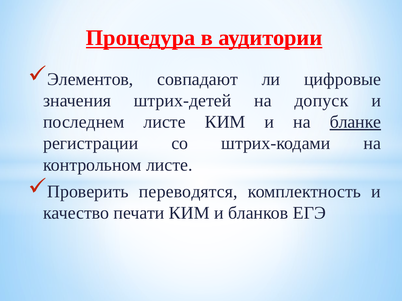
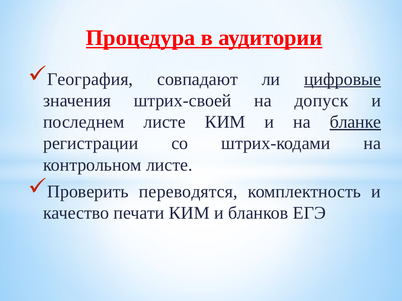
Элементов: Элементов -> География
цифровые underline: none -> present
штрих-детей: штрих-детей -> штрих-своей
